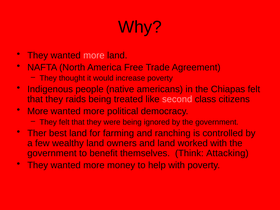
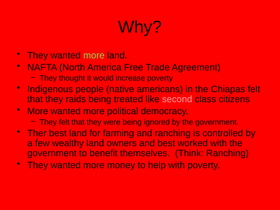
more at (94, 55) colour: pink -> light green
and land: land -> best
Think Attacking: Attacking -> Ranching
